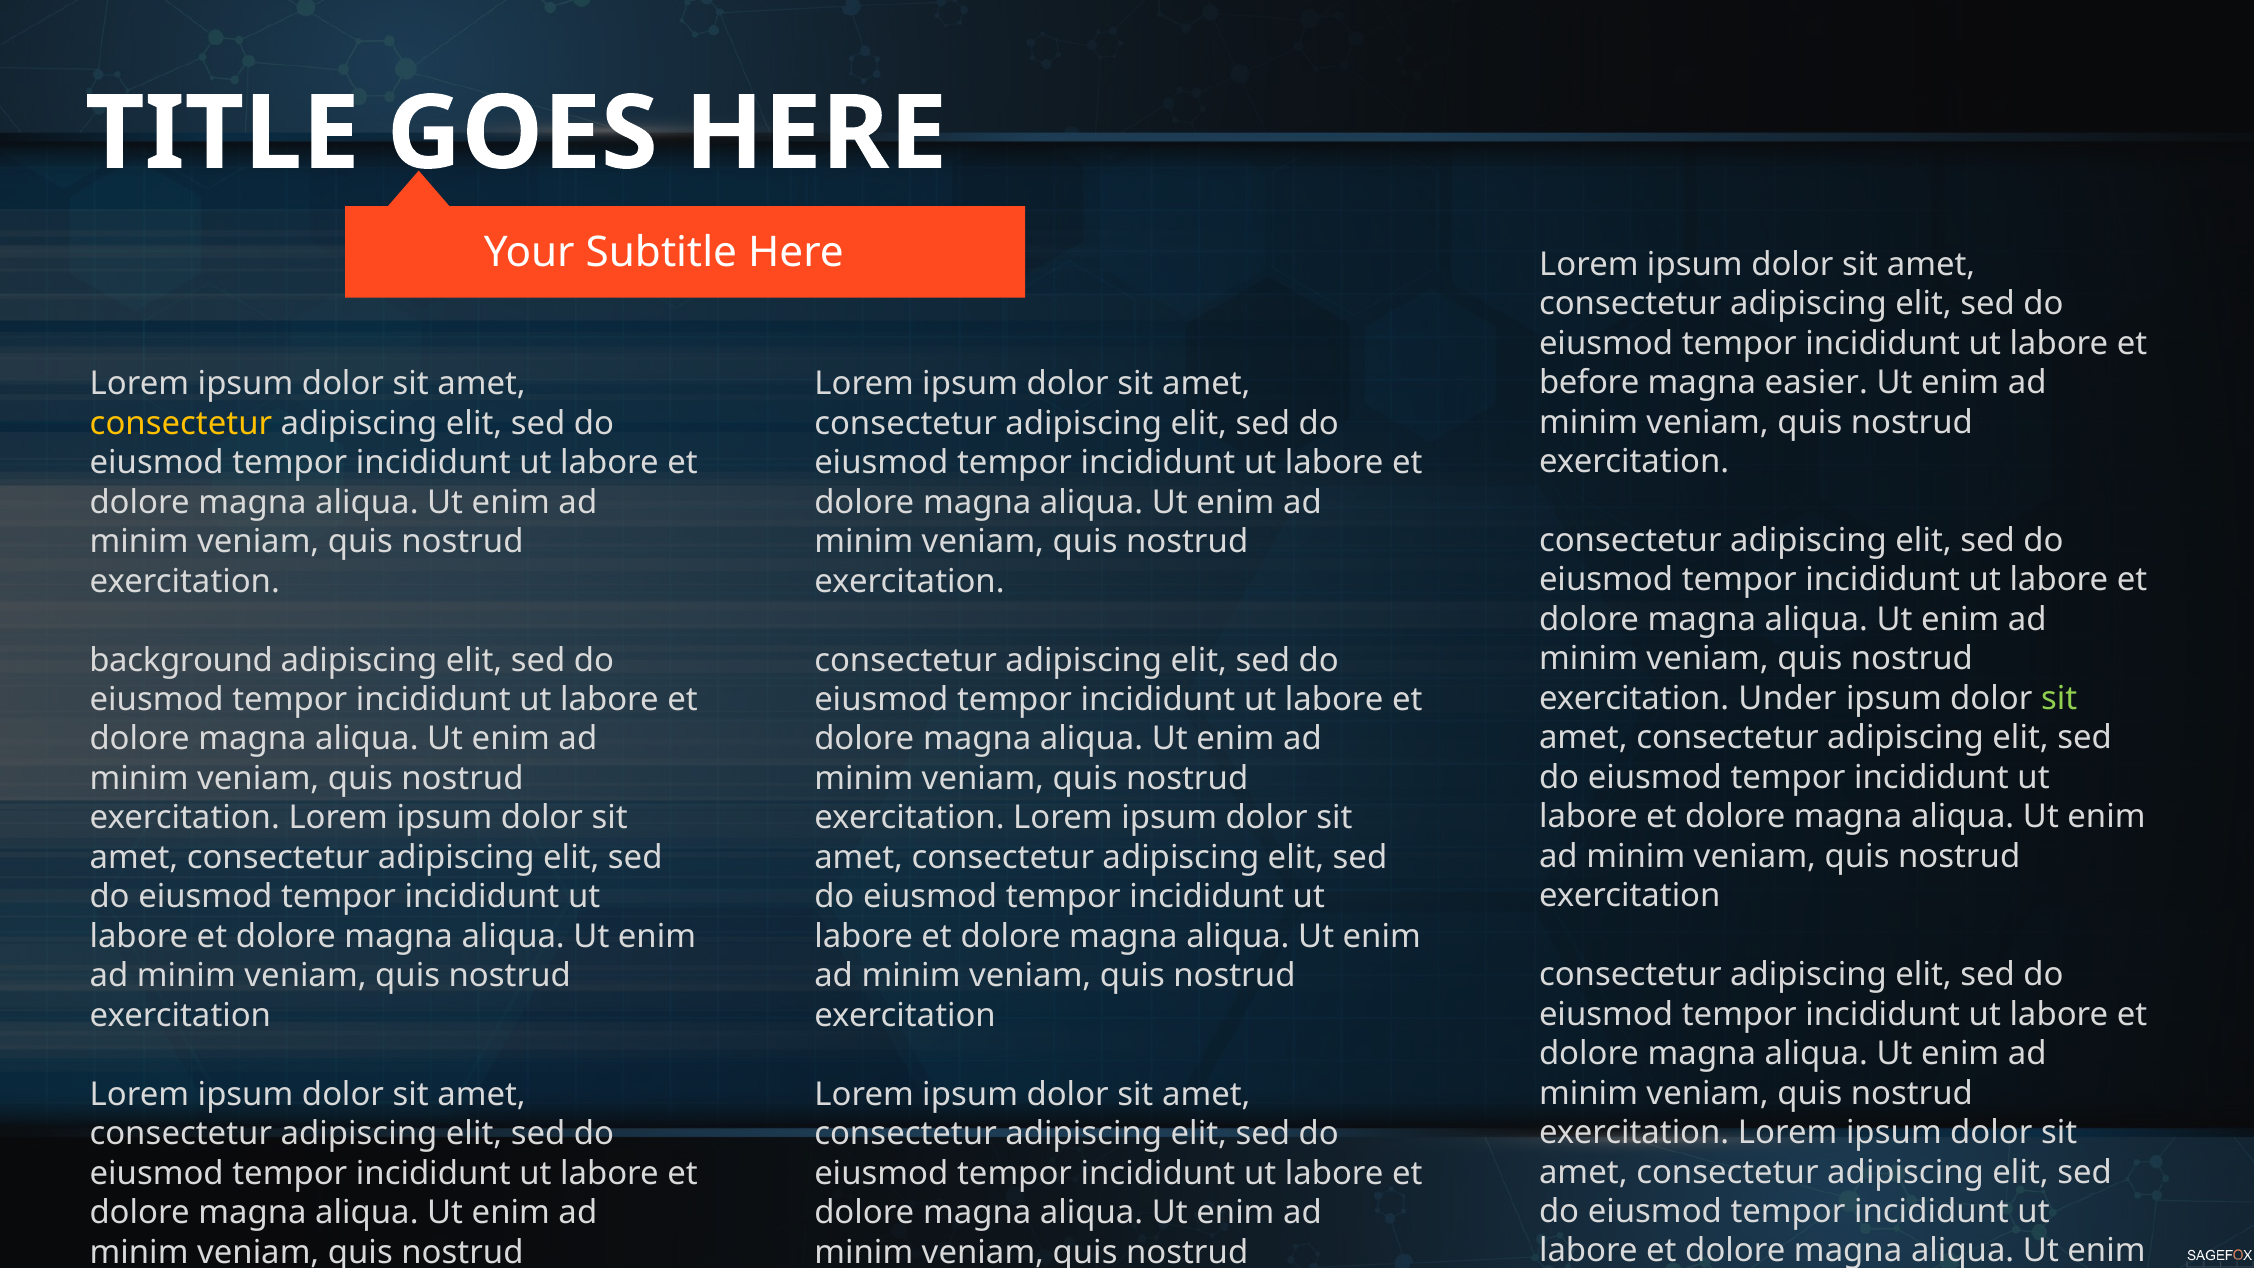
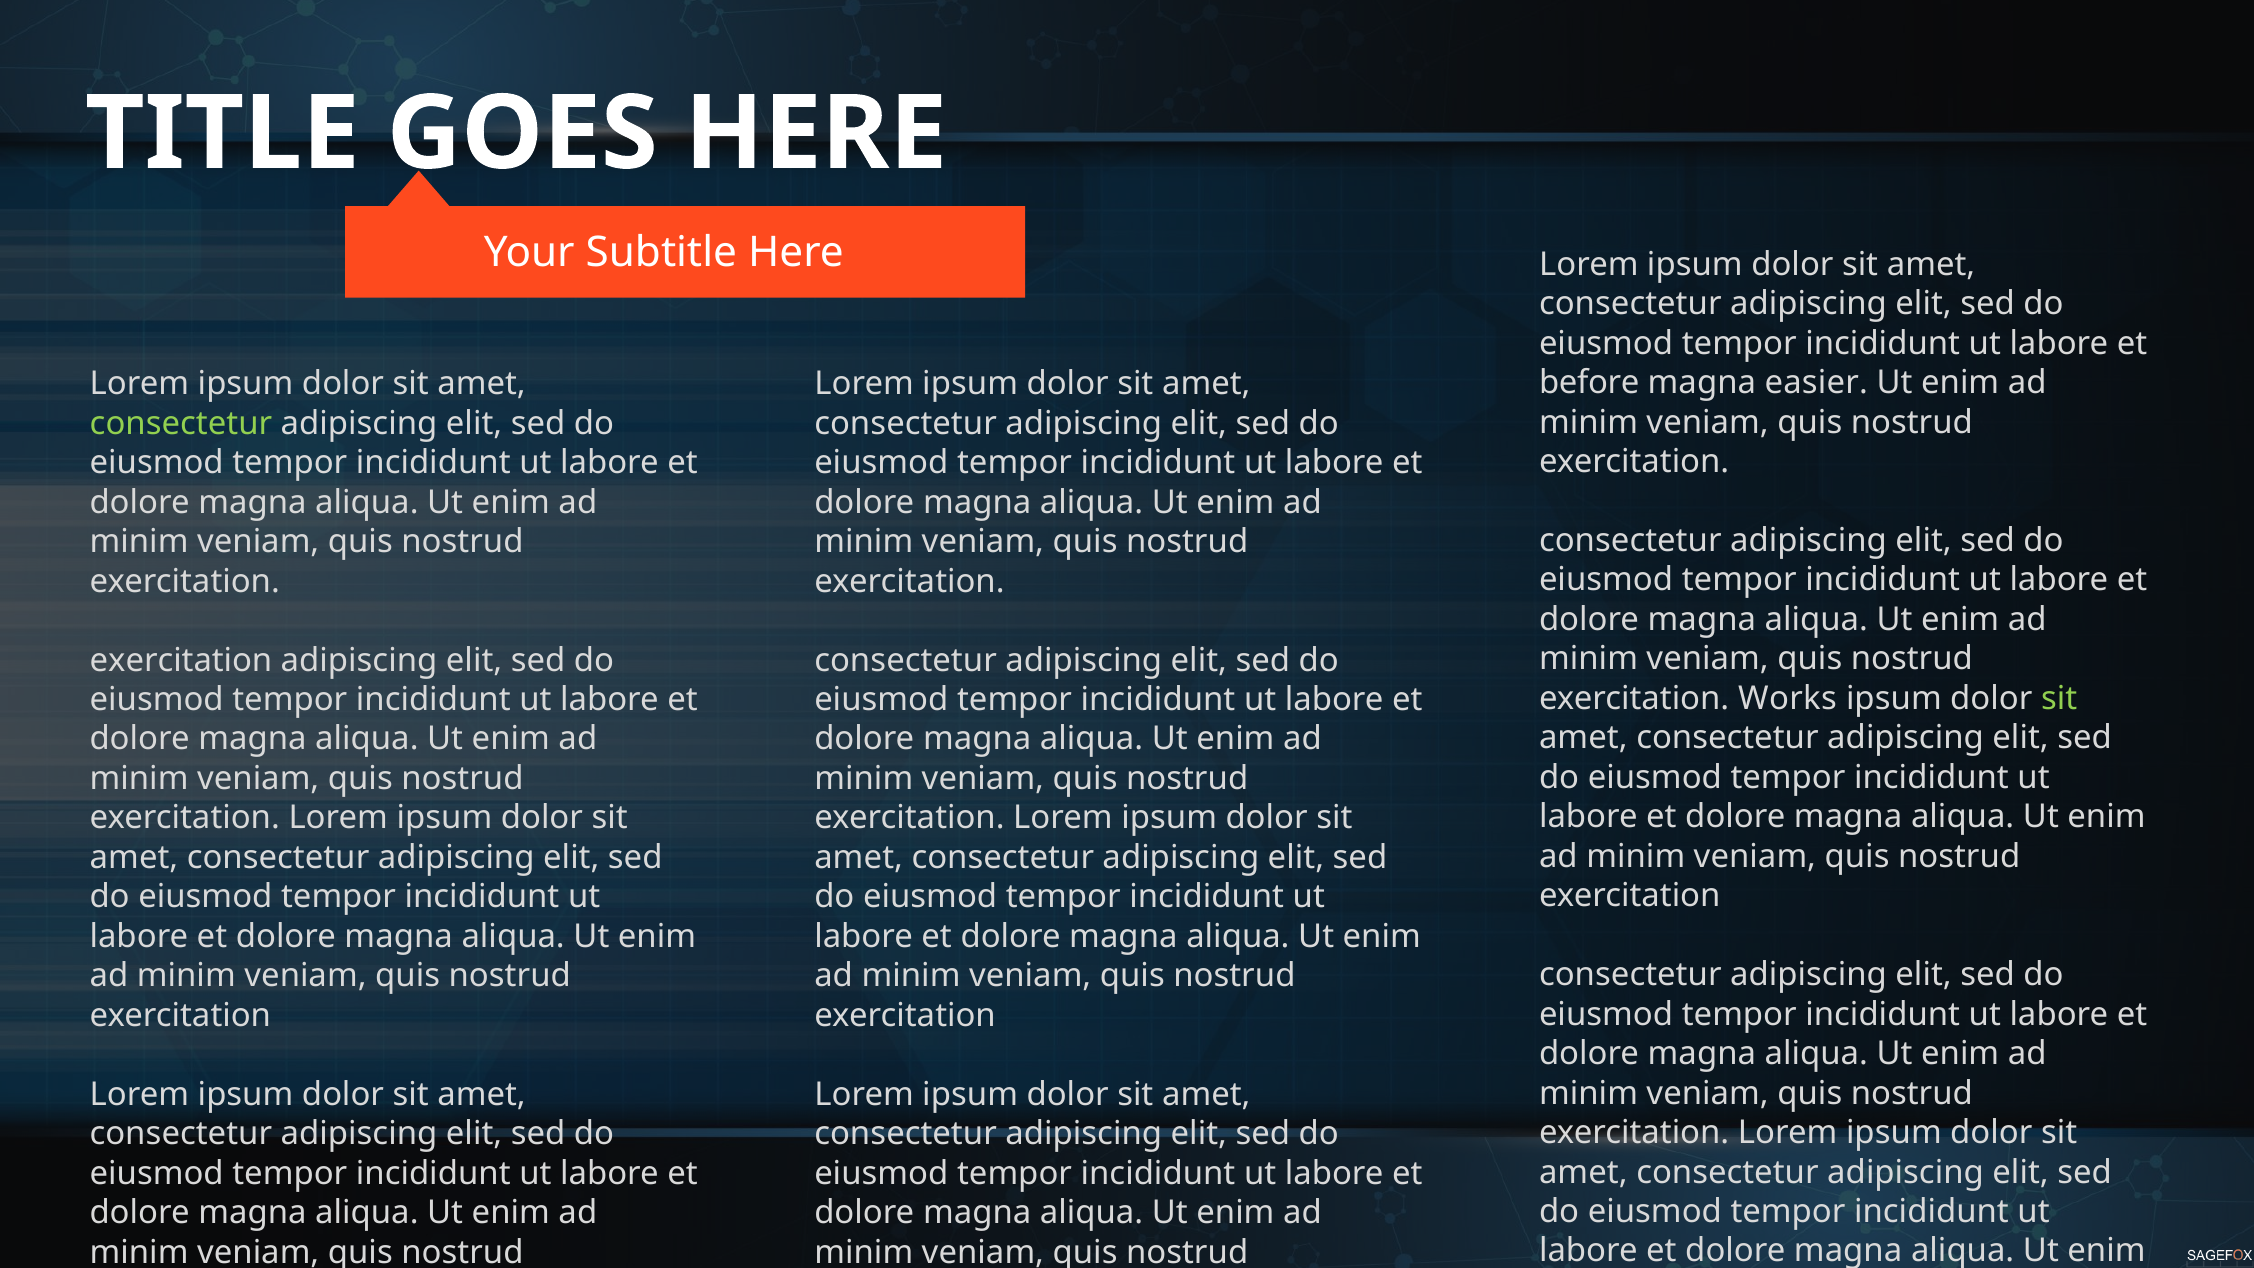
consectetur at (181, 423) colour: yellow -> light green
background at (181, 660): background -> exercitation
Under: Under -> Works
